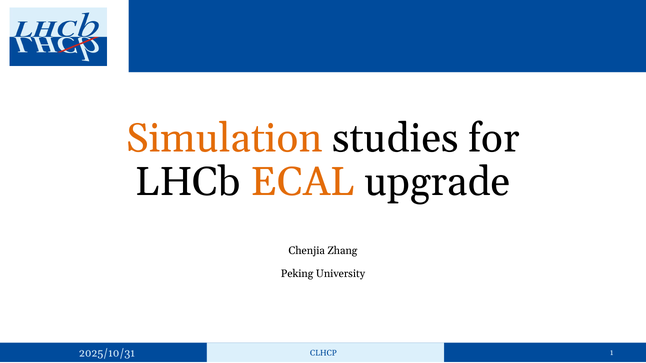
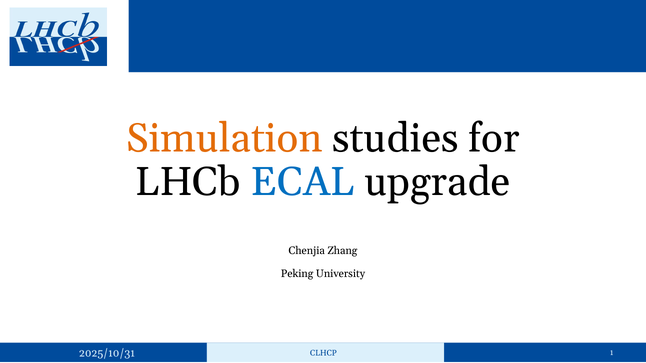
ECAL colour: orange -> blue
